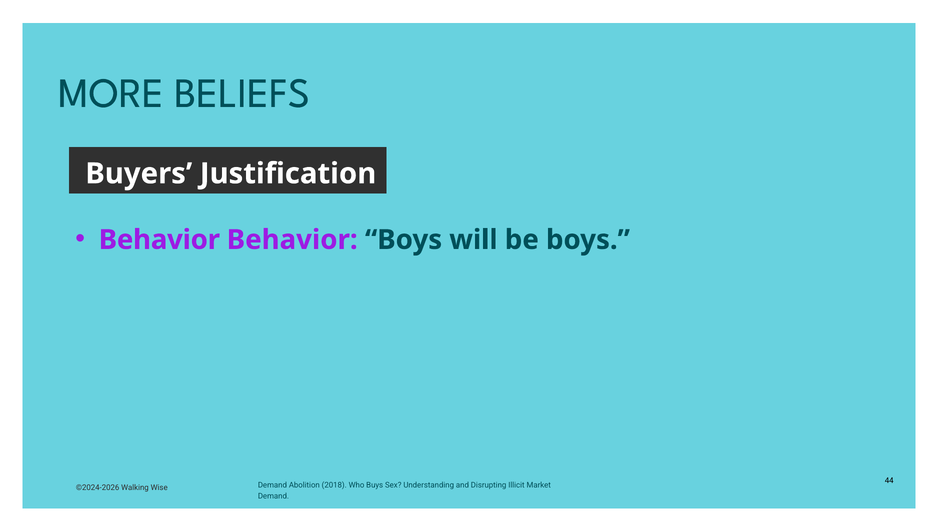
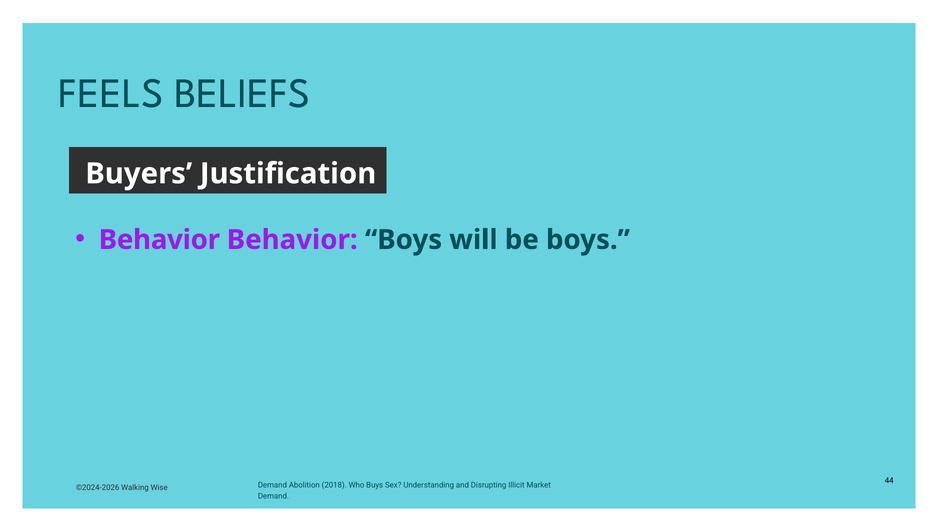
MORE: MORE -> FEELS
